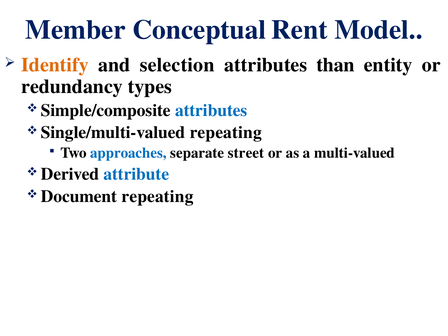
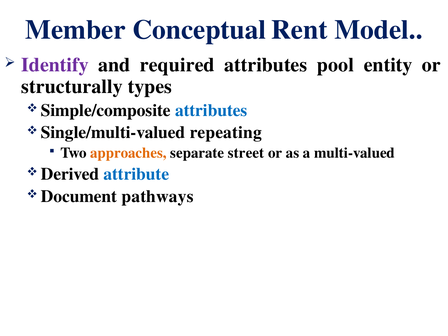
Identify colour: orange -> purple
selection: selection -> required
than: than -> pool
redundancy: redundancy -> structurally
approaches colour: blue -> orange
repeating at (158, 196): repeating -> pathways
